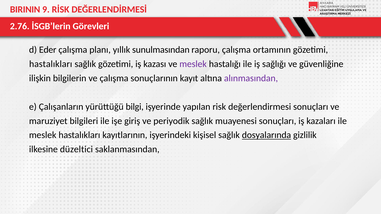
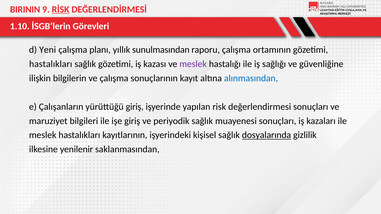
RİSK underline: none -> present
2.76: 2.76 -> 1.10
Eder: Eder -> Yeni
alınmasından colour: purple -> blue
yürüttüğü bilgi: bilgi -> giriş
düzeltici: düzeltici -> yenilenir
